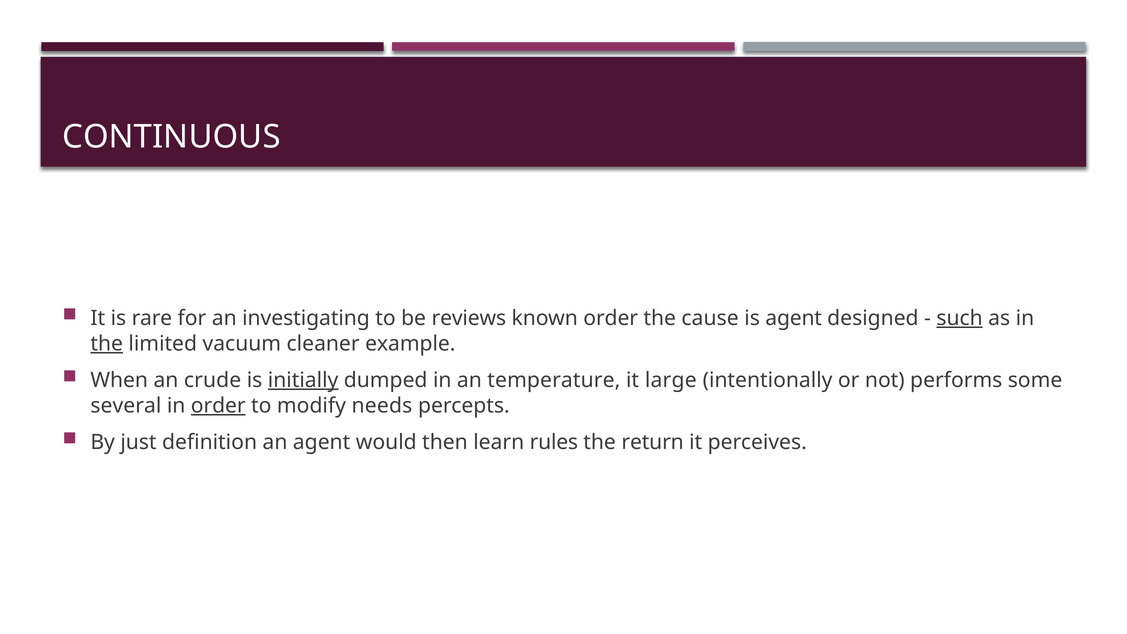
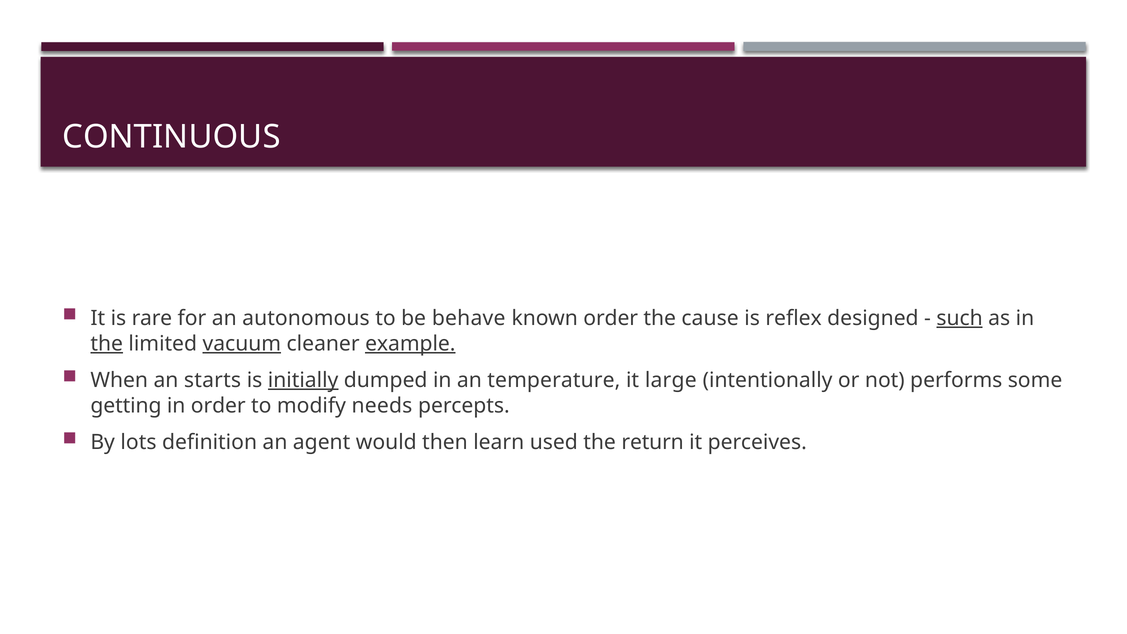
investigating: investigating -> autonomous
reviews: reviews -> behave
is agent: agent -> reflex
vacuum underline: none -> present
example underline: none -> present
crude: crude -> starts
several: several -> getting
order at (218, 406) underline: present -> none
just: just -> lots
rules: rules -> used
